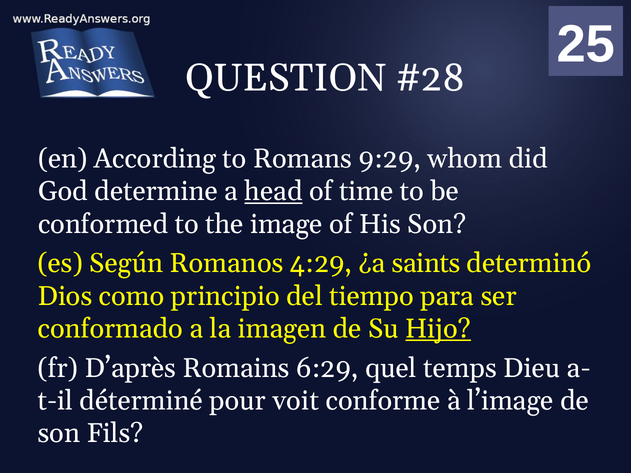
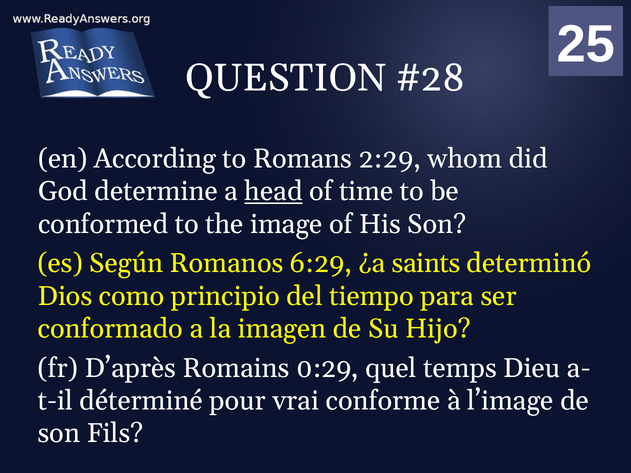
9:29: 9:29 -> 2:29
4:29: 4:29 -> 6:29
Hijo underline: present -> none
6:29: 6:29 -> 0:29
voit: voit -> vrai
